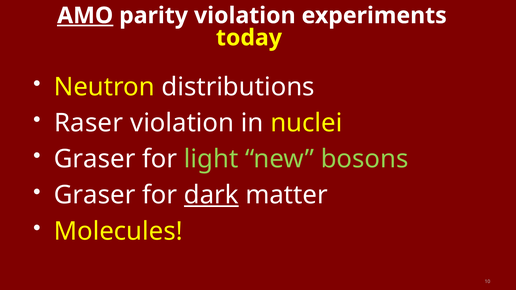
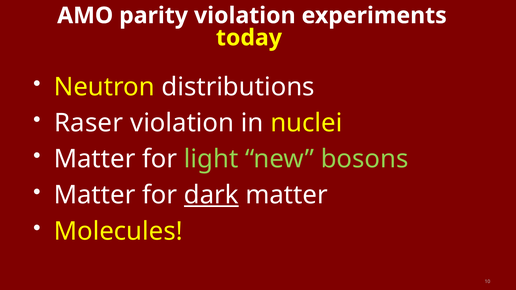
AMO underline: present -> none
Graser at (95, 159): Graser -> Matter
Graser at (95, 195): Graser -> Matter
